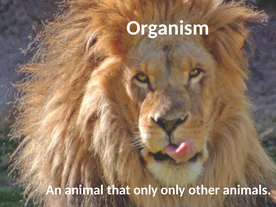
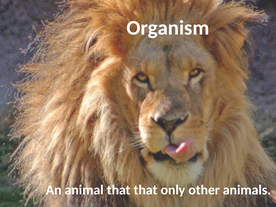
that only: only -> that
